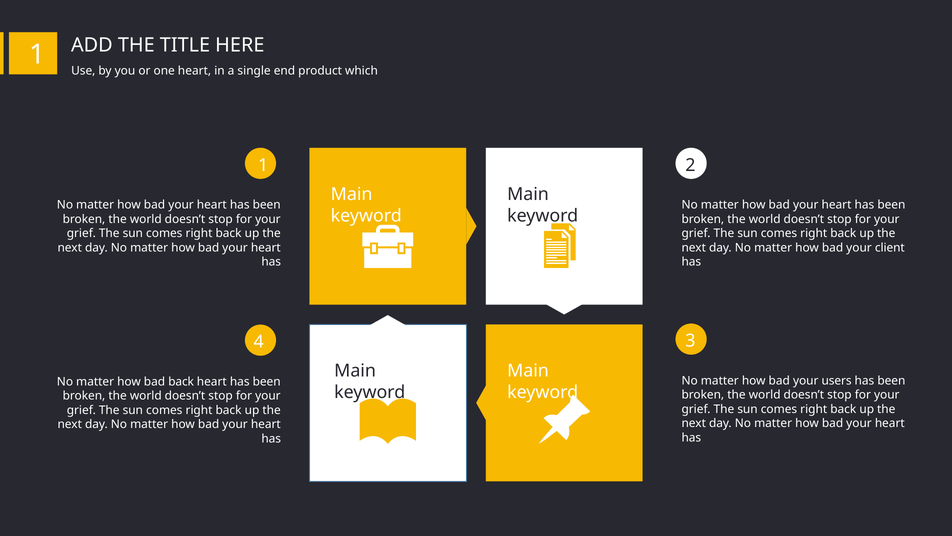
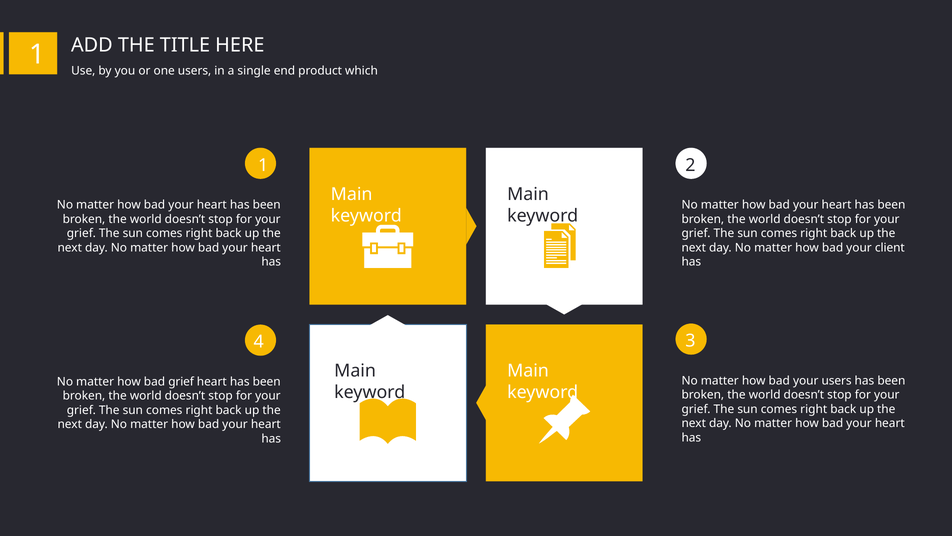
one heart: heart -> users
bad back: back -> grief
